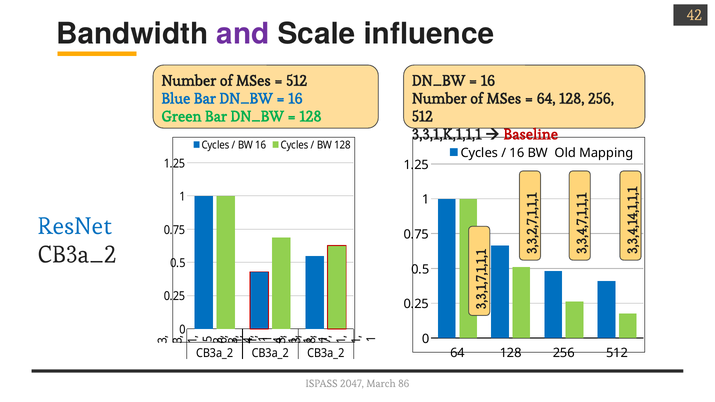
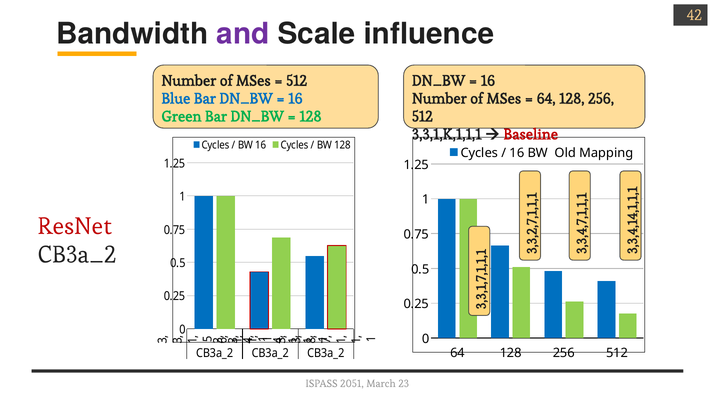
ResNet colour: blue -> red
2047: 2047 -> 2051
86: 86 -> 23
